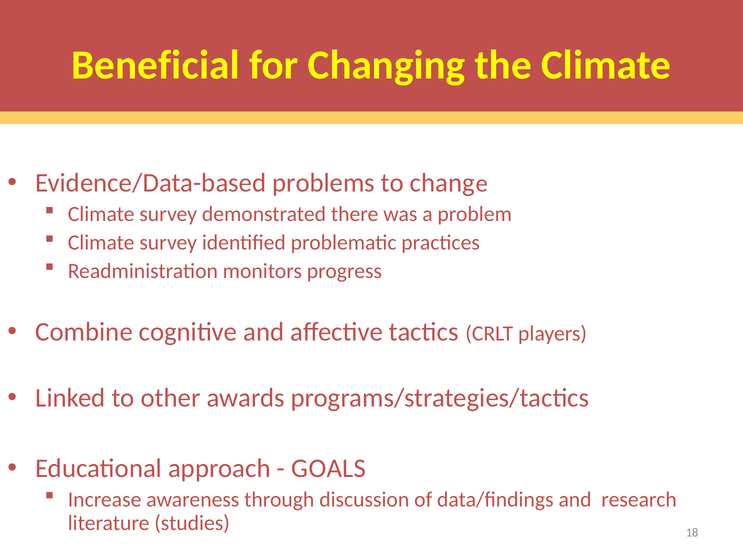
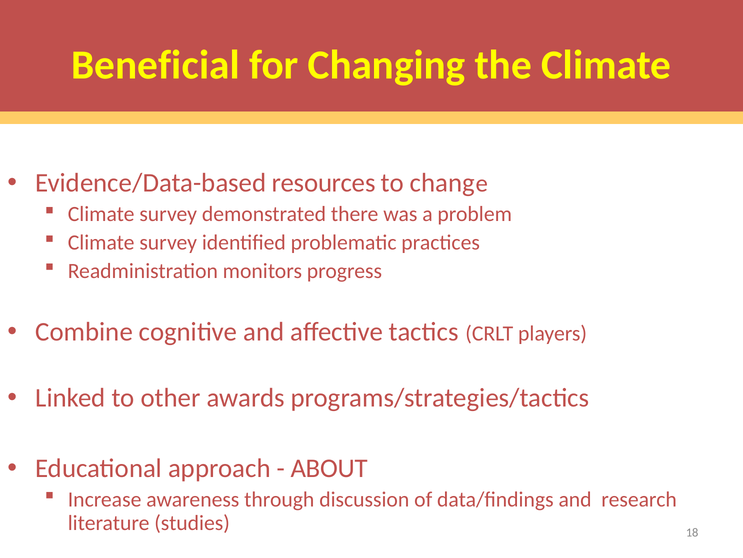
problems: problems -> resources
GOALS: GOALS -> ABOUT
